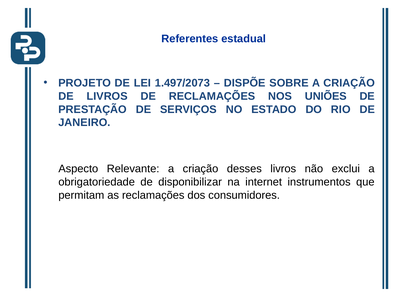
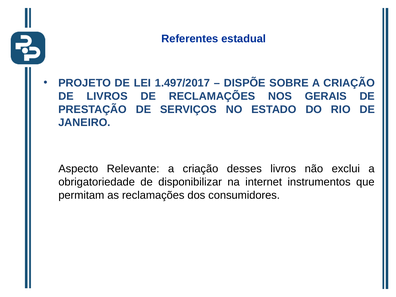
1.497/2073: 1.497/2073 -> 1.497/2017
UNIÕES: UNIÕES -> GERAIS
